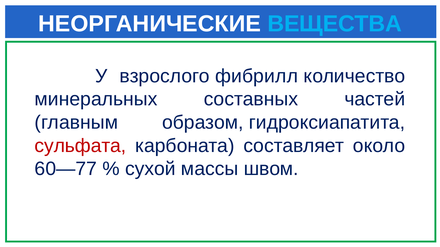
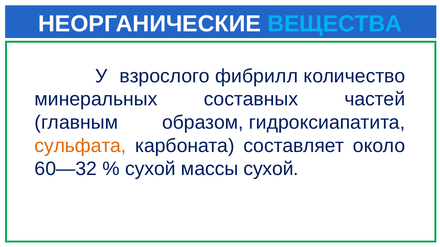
сульфата colour: red -> orange
60—77: 60—77 -> 60—32
массы швом: швом -> сухой
